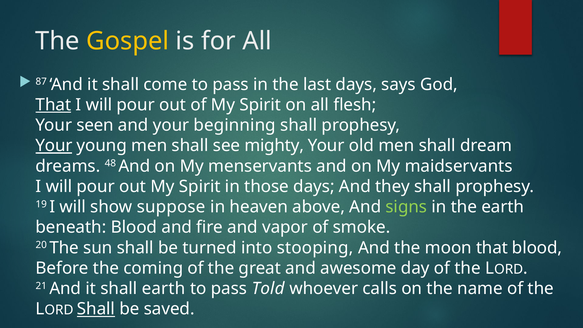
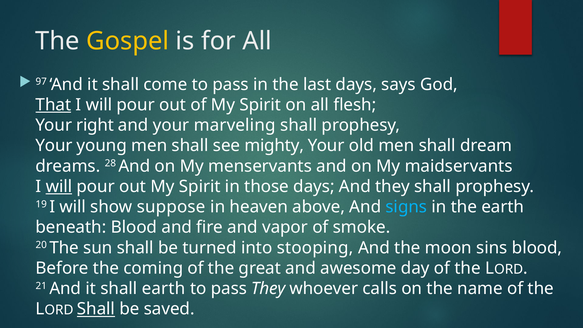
87: 87 -> 97
seen: seen -> right
beginning: beginning -> marveling
Your at (54, 146) underline: present -> none
48: 48 -> 28
will at (59, 186) underline: none -> present
signs colour: light green -> light blue
moon that: that -> sins
pass Told: Told -> They
